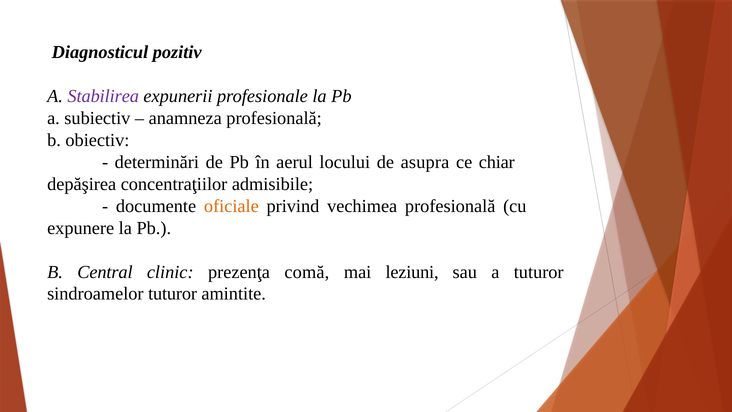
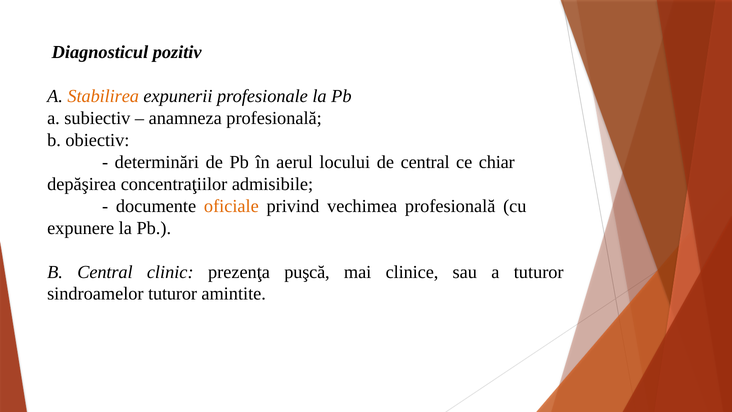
Stabilirea colour: purple -> orange
de asupra: asupra -> central
comă: comă -> puşcă
leziuni: leziuni -> clinice
